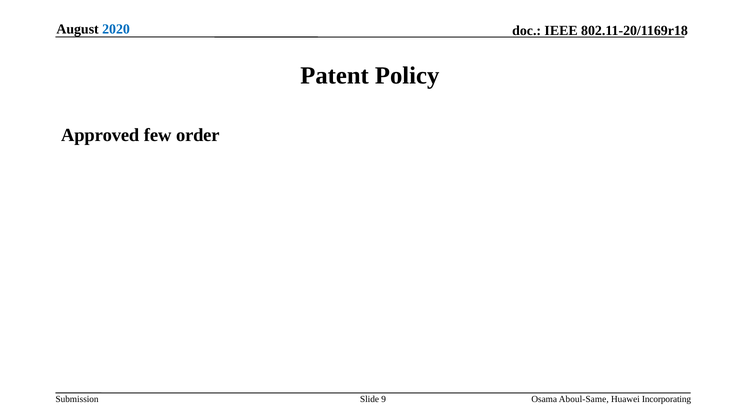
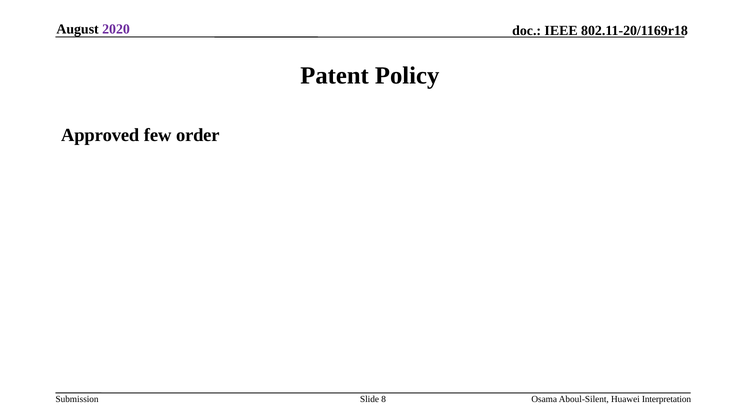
2020 colour: blue -> purple
9: 9 -> 8
Aboul-Same: Aboul-Same -> Aboul-Silent
Incorporating: Incorporating -> Interpretation
